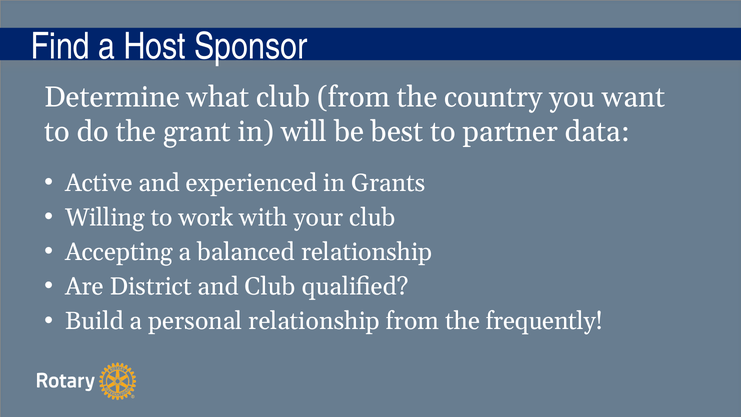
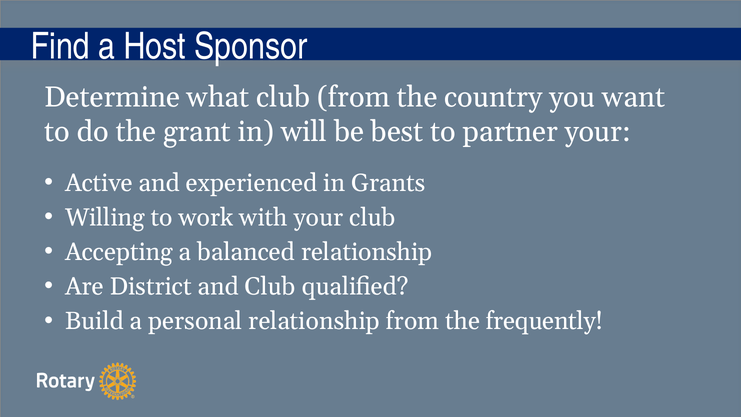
partner data: data -> your
